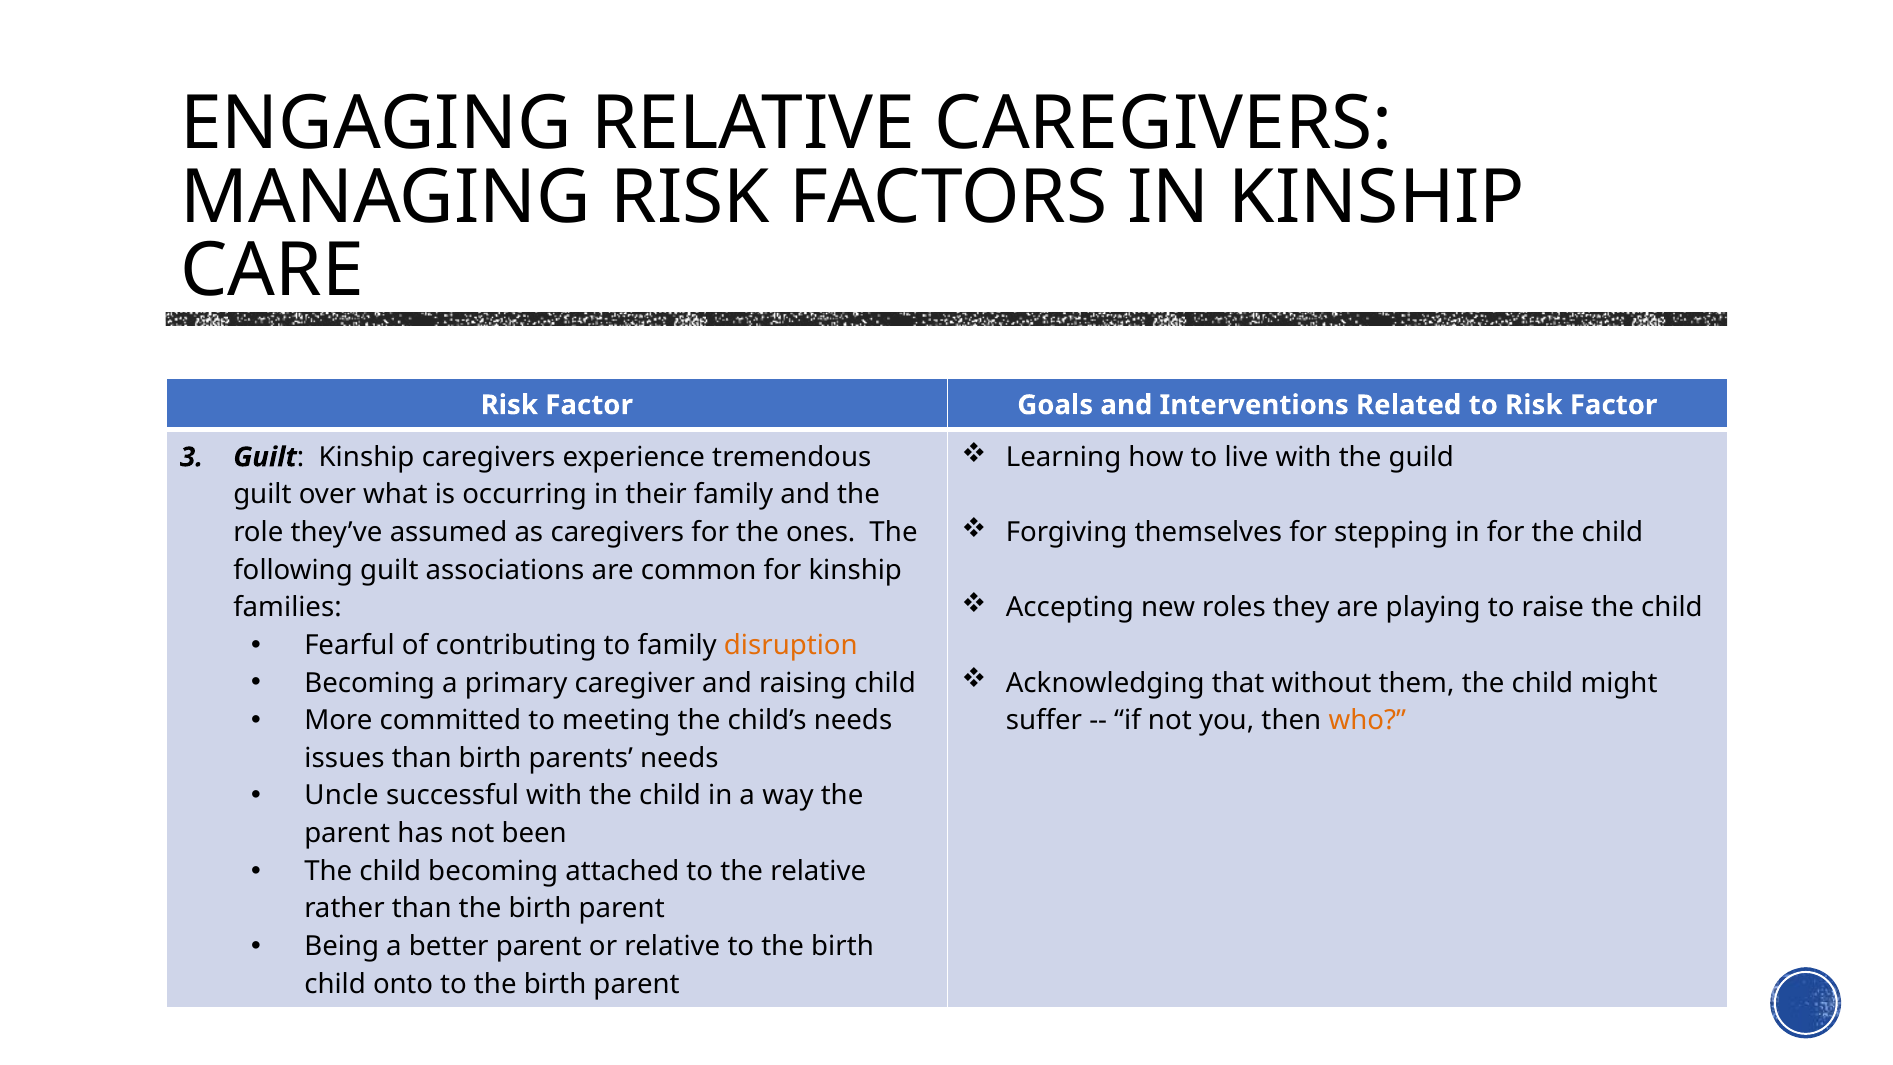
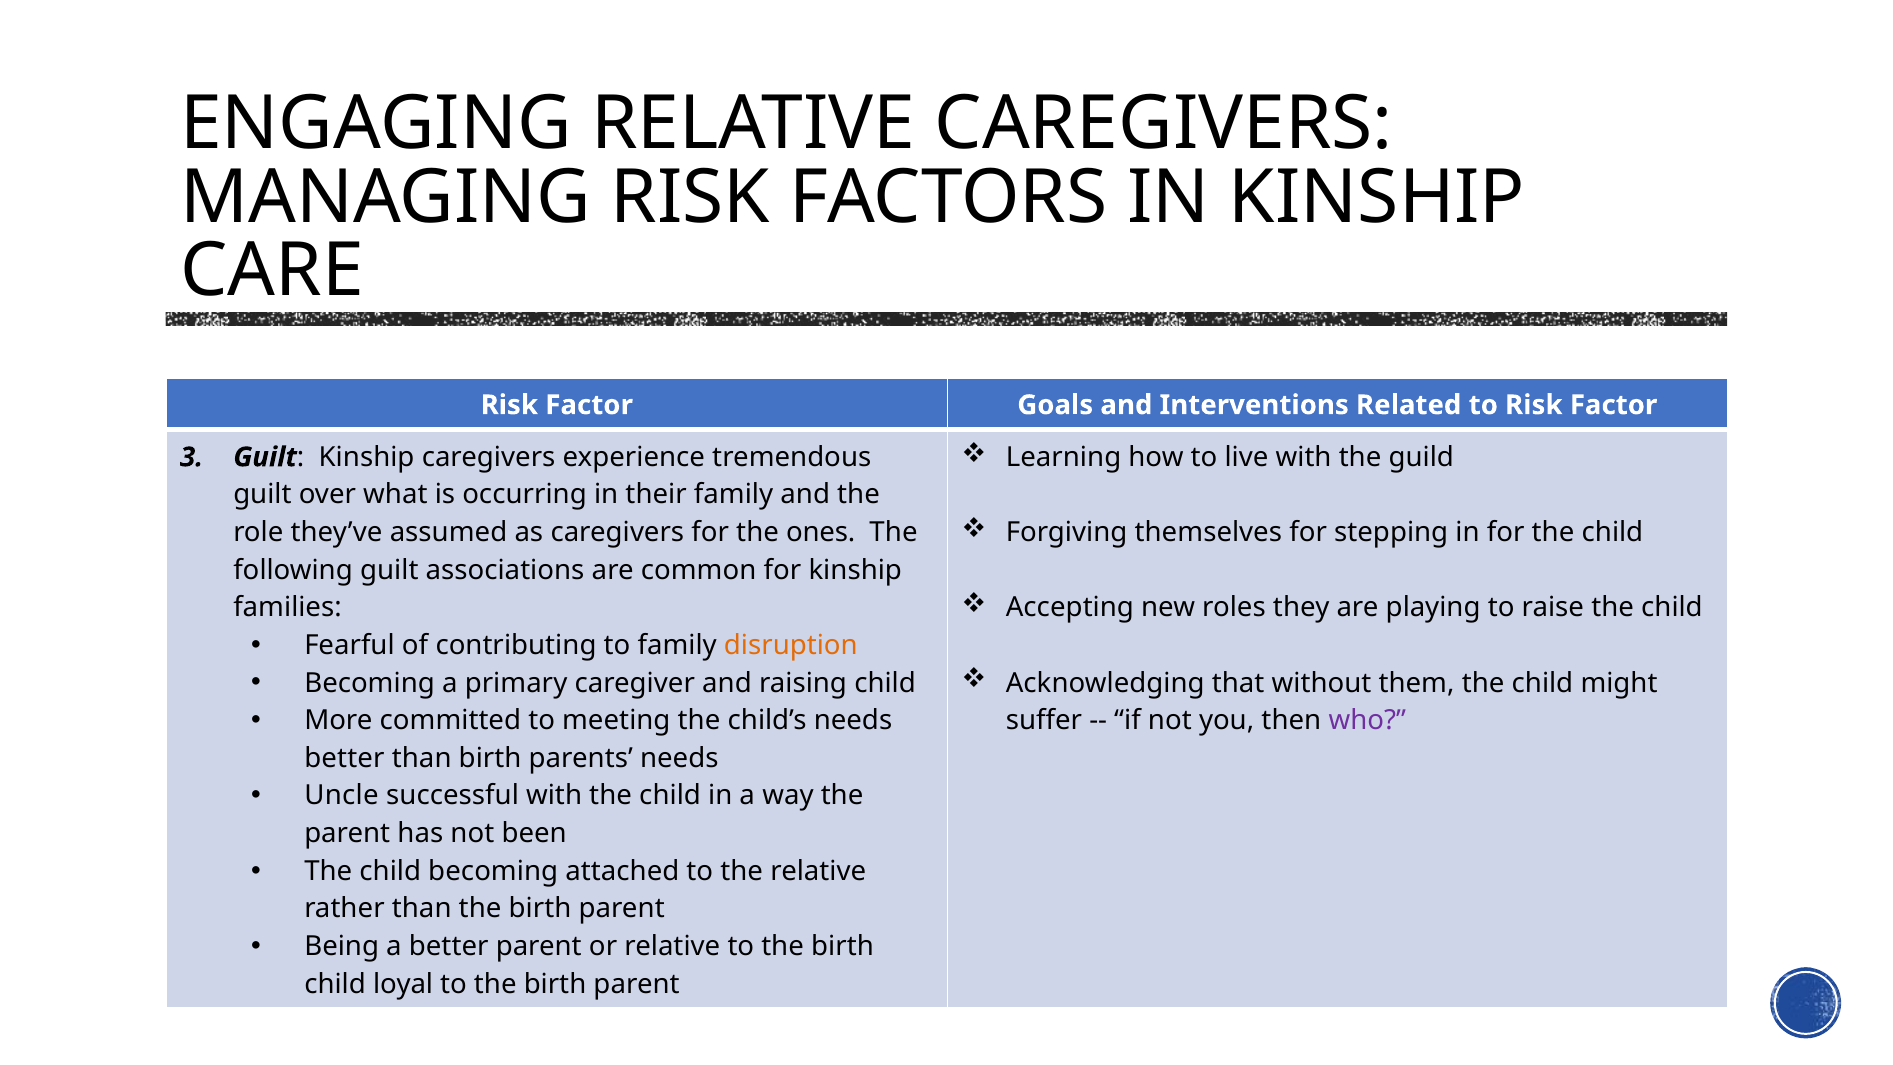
who colour: orange -> purple
issues at (344, 758): issues -> better
onto: onto -> loyal
